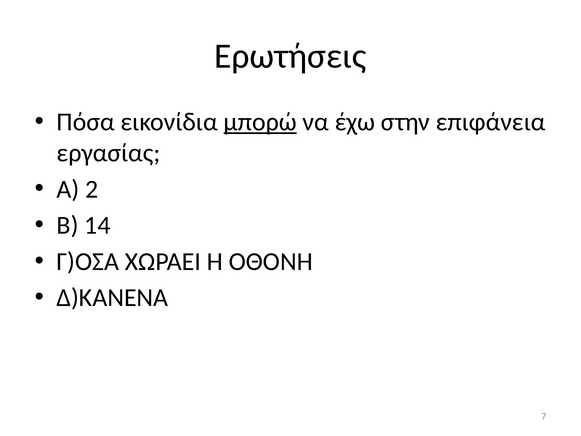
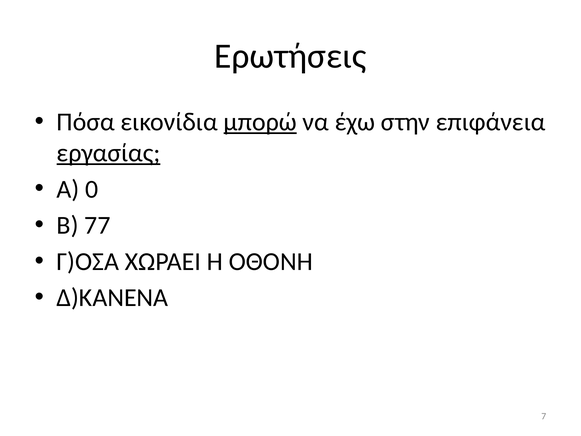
εργασίας underline: none -> present
2: 2 -> 0
14: 14 -> 77
